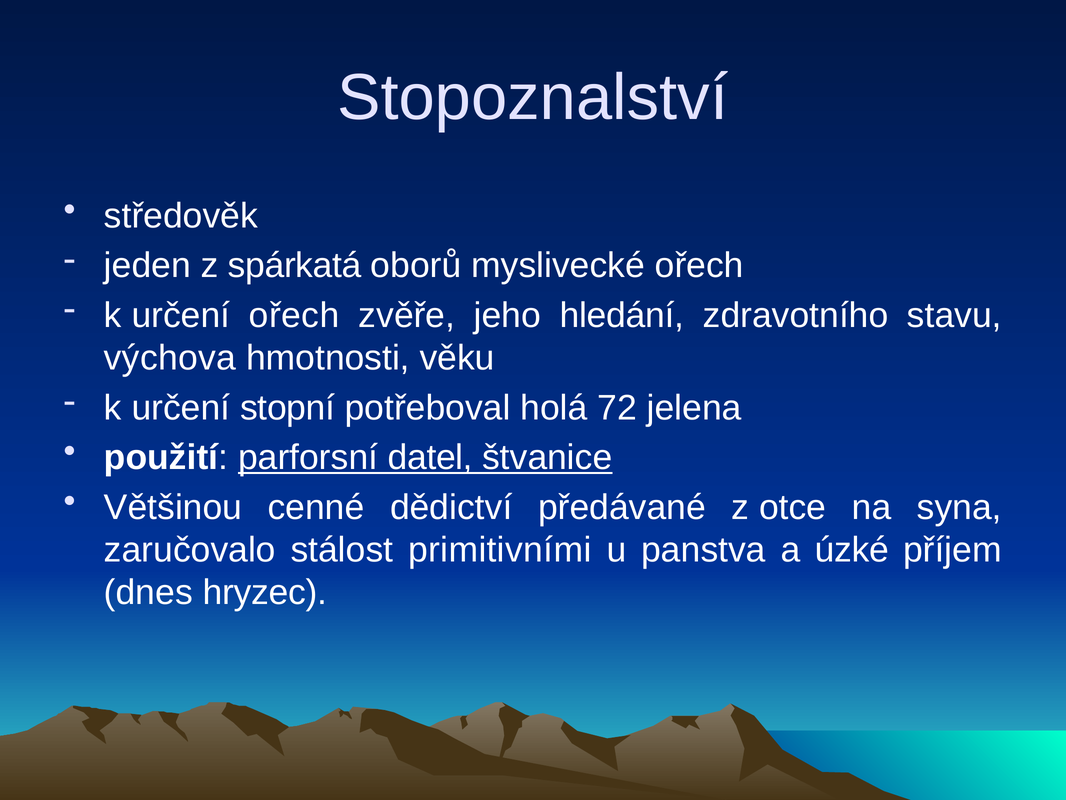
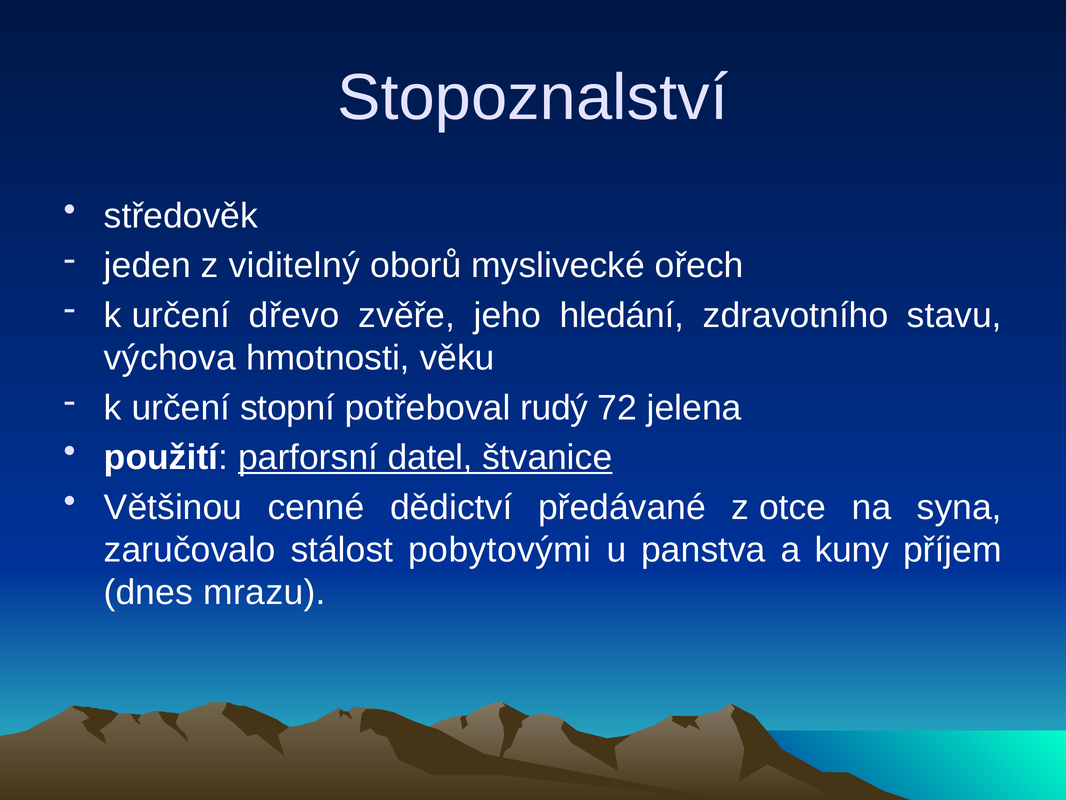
spárkatá: spárkatá -> viditelný
určení ořech: ořech -> dřevo
holá: holá -> rudý
primitivními: primitivními -> pobytovými
úzké: úzké -> kuny
hryzec: hryzec -> mrazu
